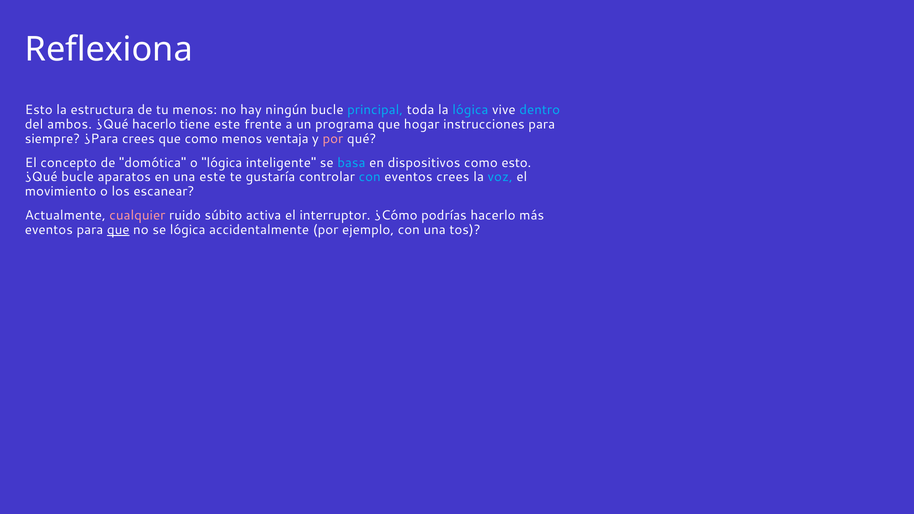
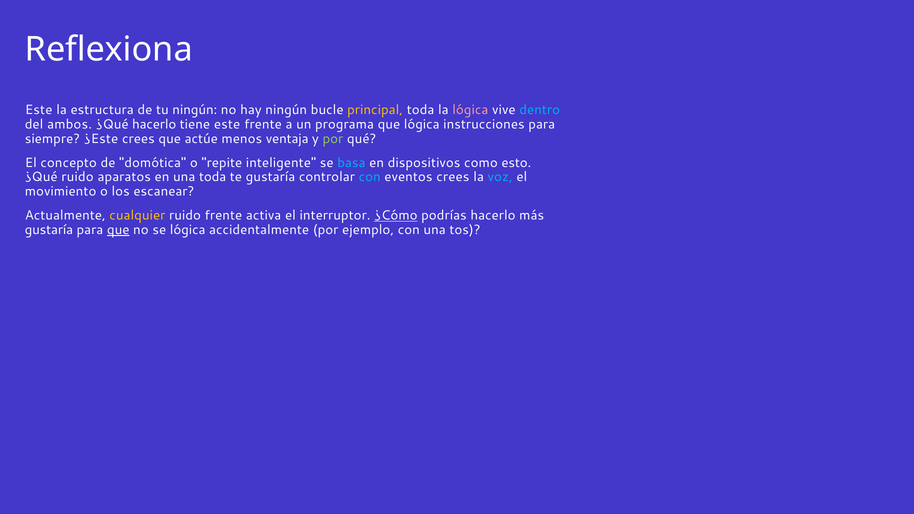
Esto at (39, 110): Esto -> Este
tu menos: menos -> ningún
principal colour: light blue -> yellow
lógica at (470, 110) colour: light blue -> pink
que hogar: hogar -> lógica
¿Para: ¿Para -> ¿Este
que como: como -> actúe
por at (333, 139) colour: pink -> light green
o lógica: lógica -> repite
¿Qué bucle: bucle -> ruido
una este: este -> toda
cualquier colour: pink -> yellow
ruido súbito: súbito -> frente
¿Cómo underline: none -> present
eventos at (49, 230): eventos -> gustaría
